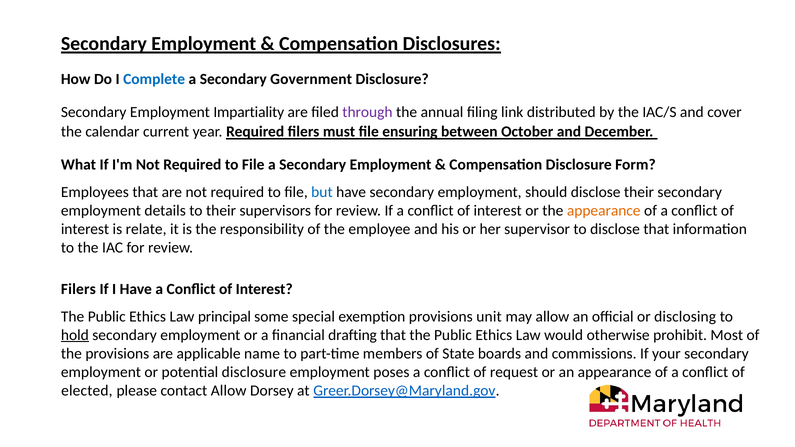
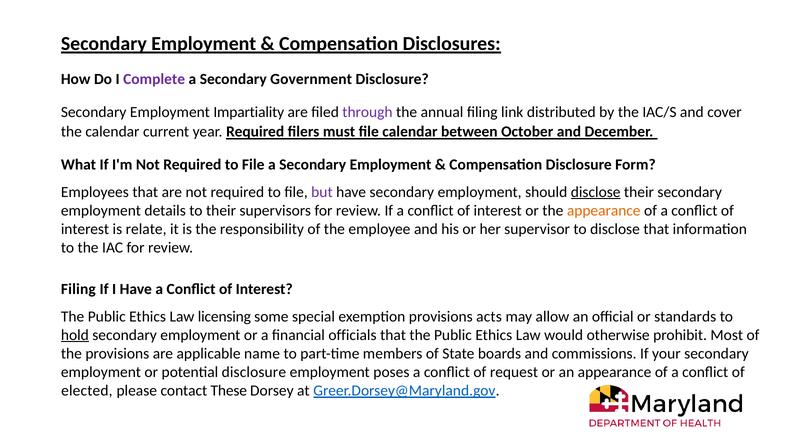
Complete colour: blue -> purple
file ensuring: ensuring -> calendar
but colour: blue -> purple
disclose at (596, 192) underline: none -> present
Filers at (78, 289): Filers -> Filing
principal: principal -> licensing
unit: unit -> acts
disclosing: disclosing -> standards
drafting: drafting -> officials
contact Allow: Allow -> These
